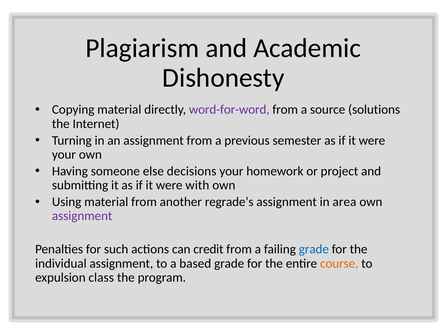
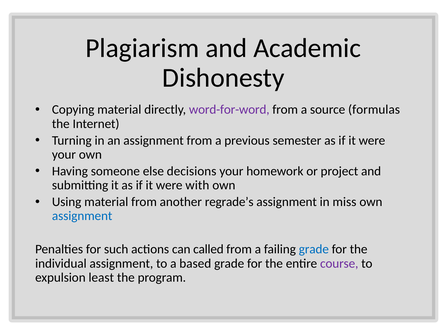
solutions: solutions -> formulas
area: area -> miss
assignment at (82, 216) colour: purple -> blue
credit: credit -> called
course colour: orange -> purple
class: class -> least
